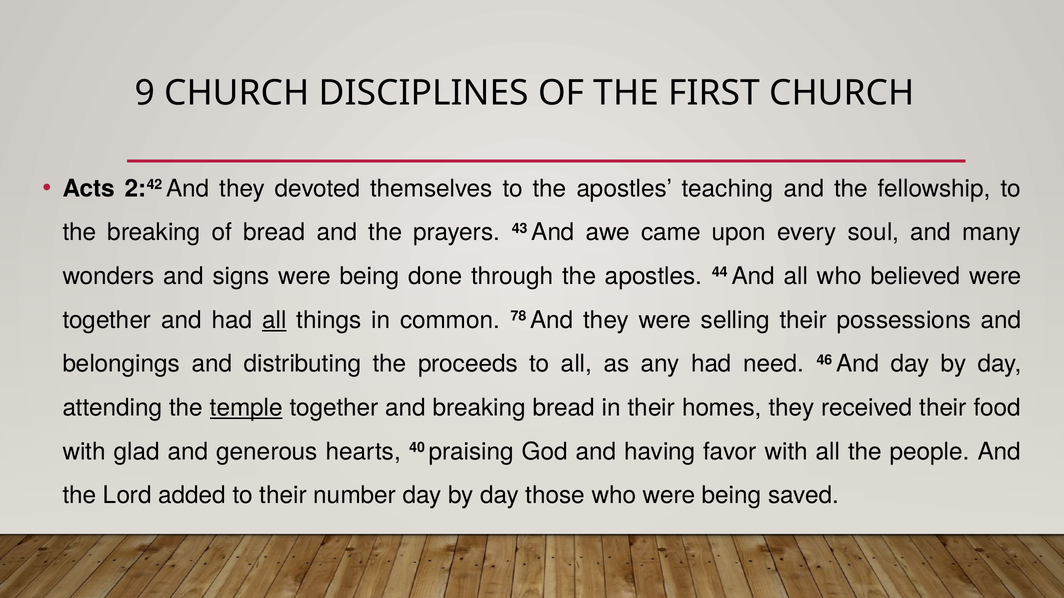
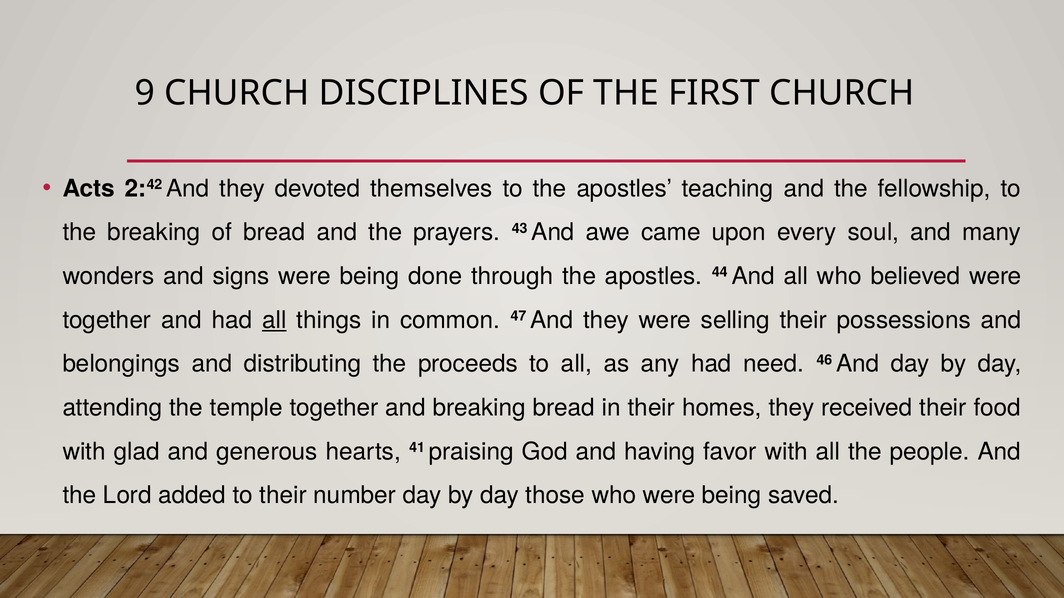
78: 78 -> 47
temple underline: present -> none
40: 40 -> 41
